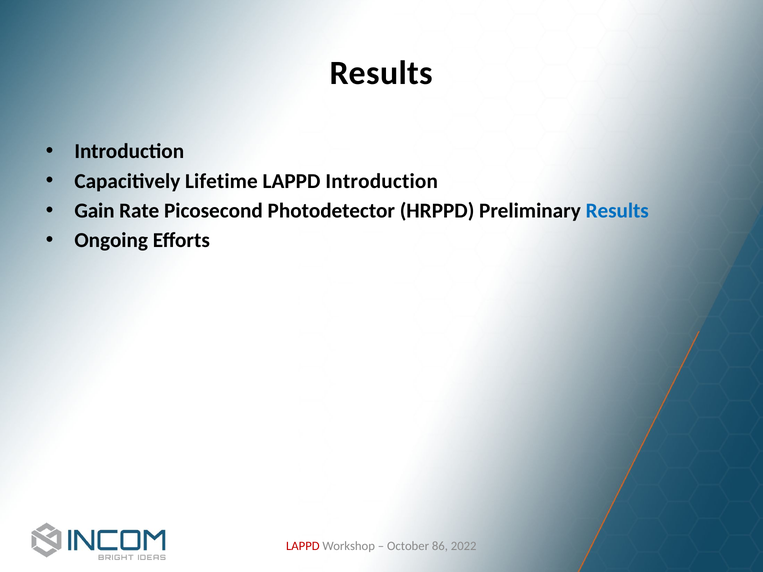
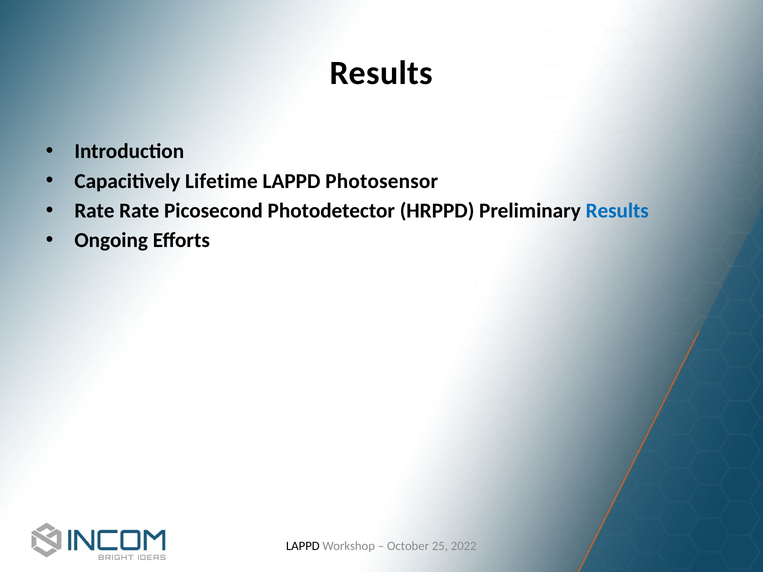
LAPPD Introduction: Introduction -> Photosensor
Gain at (94, 211): Gain -> Rate
LAPPD at (303, 546) colour: red -> black
86: 86 -> 25
